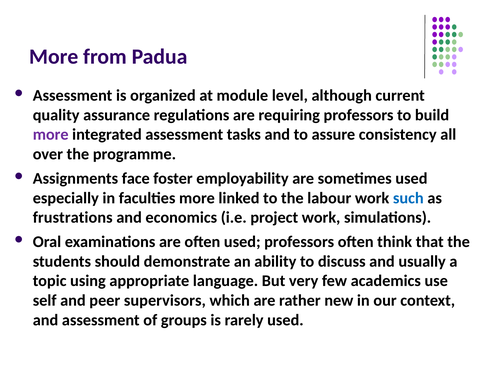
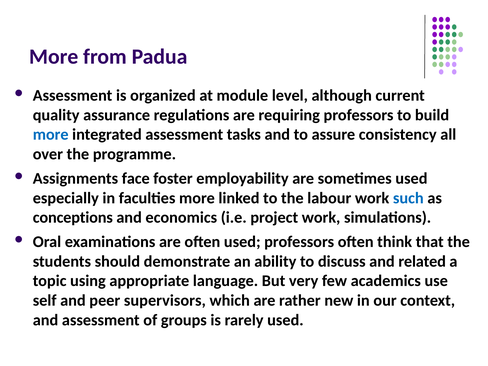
more at (51, 135) colour: purple -> blue
frustrations: frustrations -> conceptions
usually: usually -> related
